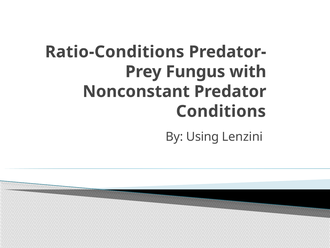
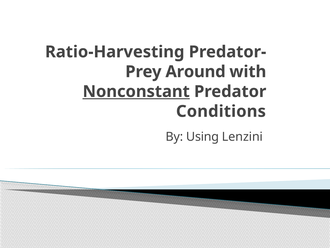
Ratio-Conditions: Ratio-Conditions -> Ratio-Harvesting
Fungus: Fungus -> Around
Nonconstant underline: none -> present
